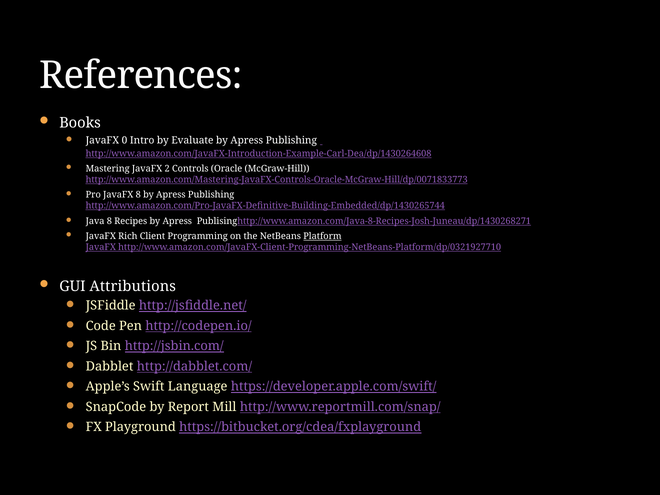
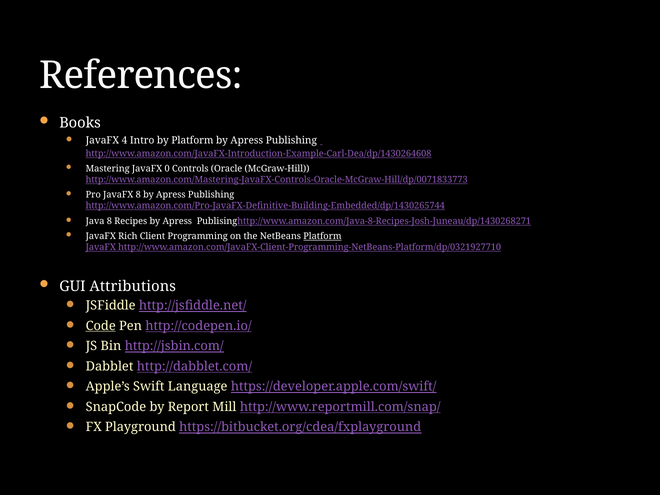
0: 0 -> 4
by Evaluate: Evaluate -> Platform
2: 2 -> 0
Code underline: none -> present
